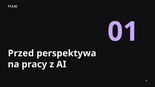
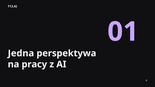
Przed: Przed -> Jedna
